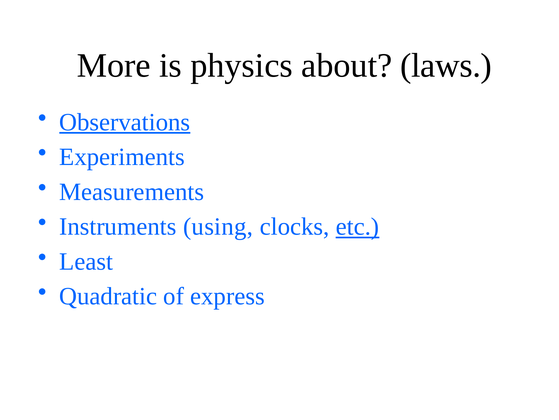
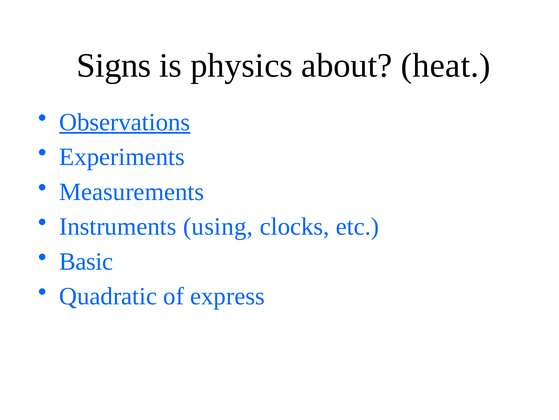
More: More -> Signs
laws: laws -> heat
etc underline: present -> none
Least: Least -> Basic
